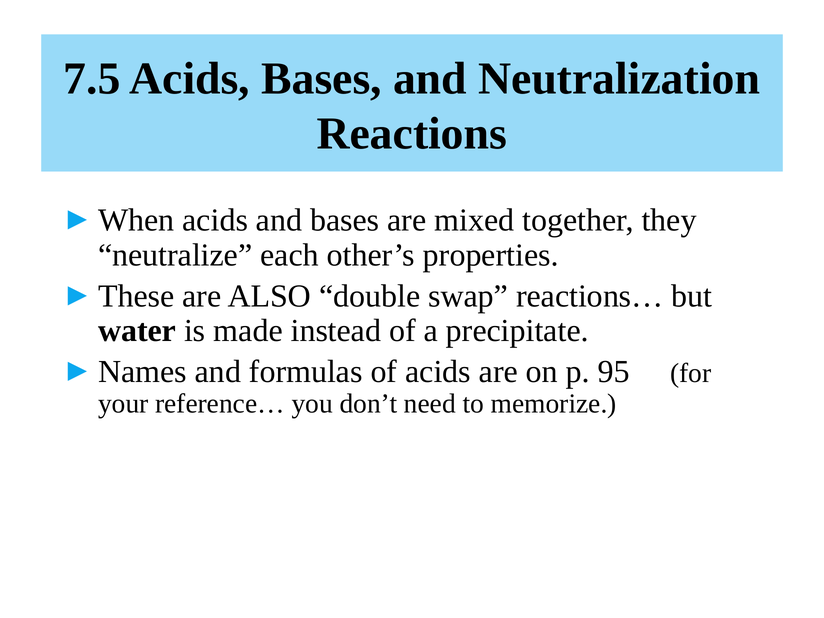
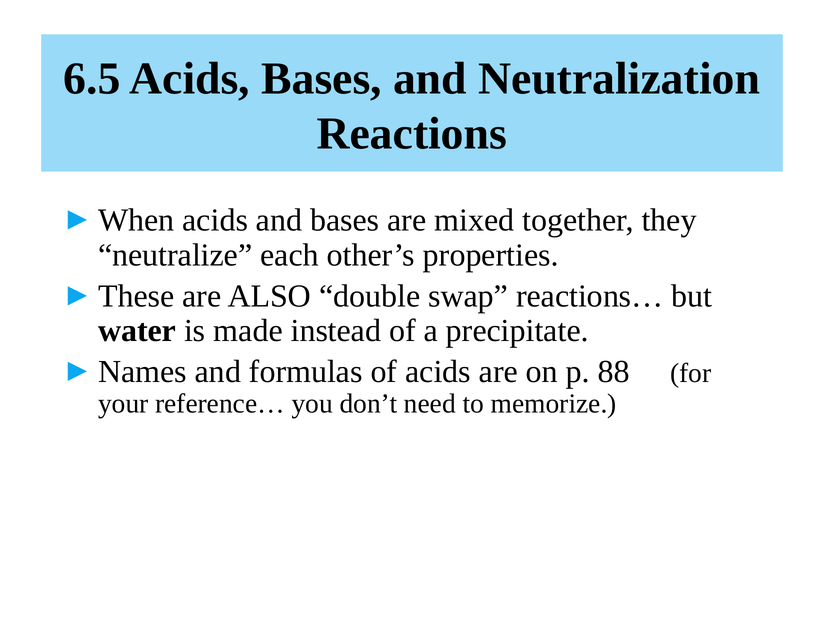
7.5: 7.5 -> 6.5
95: 95 -> 88
